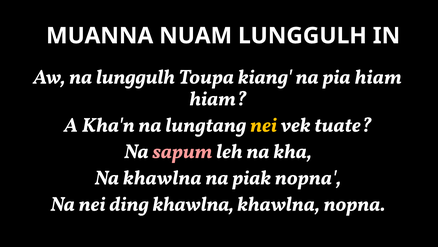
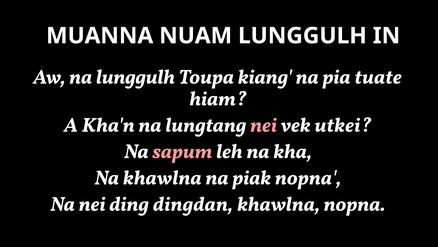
pia hiam: hiam -> tuate
nei at (264, 125) colour: yellow -> pink
tuate: tuate -> utkei
ding khawlna: khawlna -> dingdan
